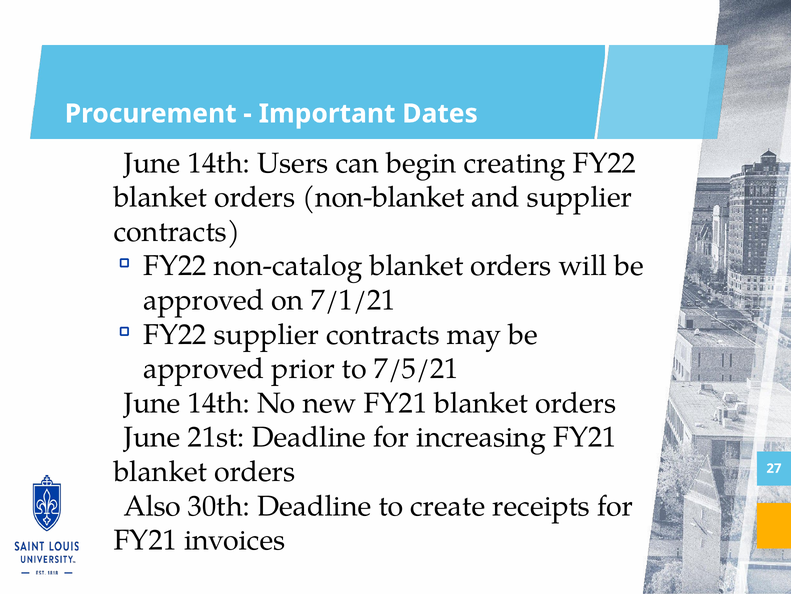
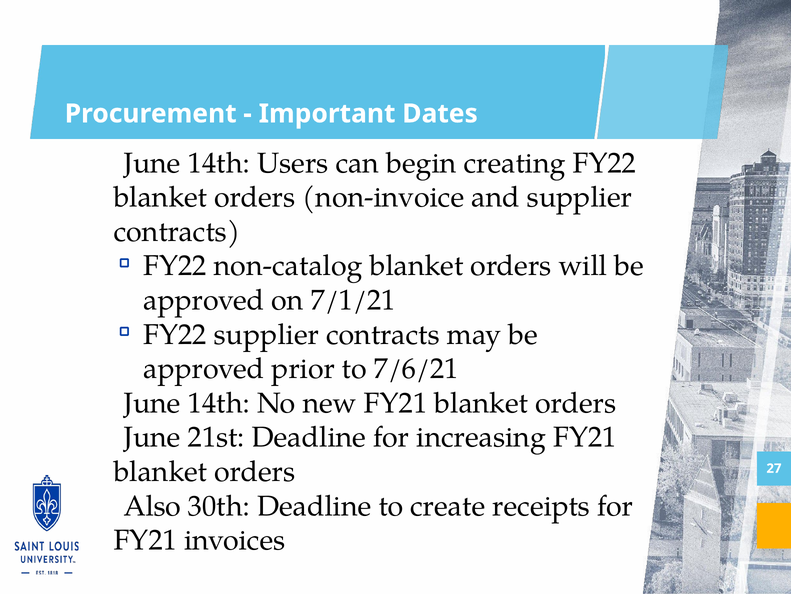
non-blanket: non-blanket -> non-invoice
7/5/21: 7/5/21 -> 7/6/21
